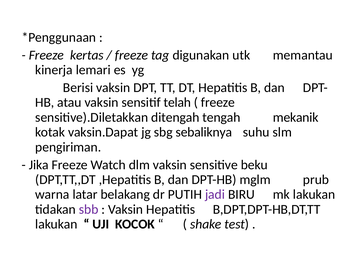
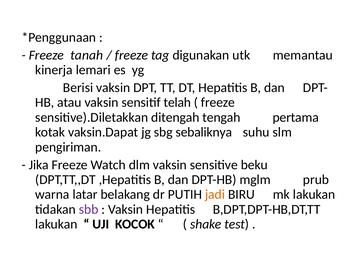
kertas: kertas -> tanah
mekanik: mekanik -> pertama
jadi colour: purple -> orange
